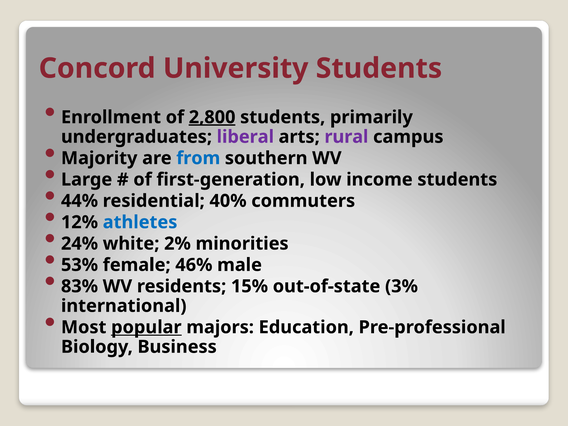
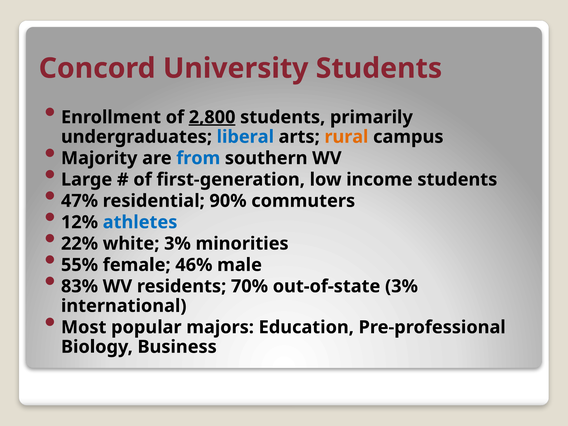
liberal colour: purple -> blue
rural colour: purple -> orange
44%: 44% -> 47%
40%: 40% -> 90%
24%: 24% -> 22%
white 2%: 2% -> 3%
53%: 53% -> 55%
15%: 15% -> 70%
popular underline: present -> none
